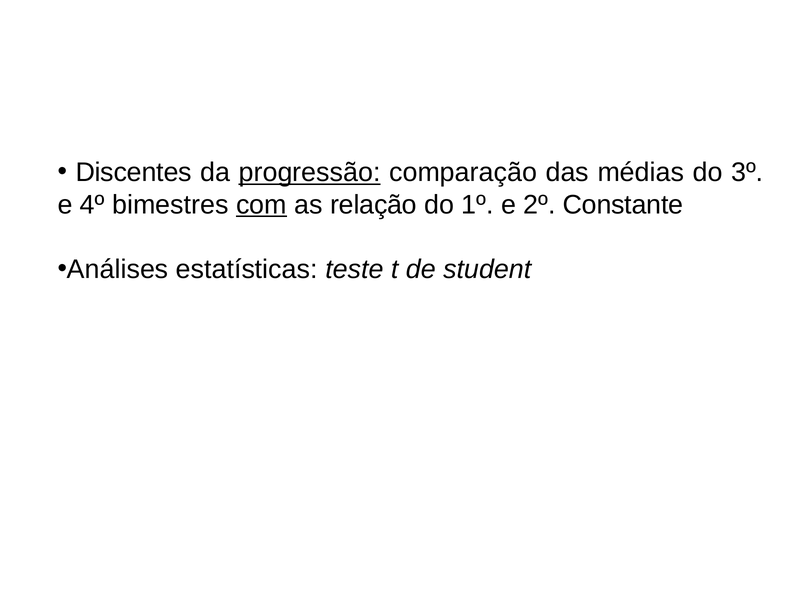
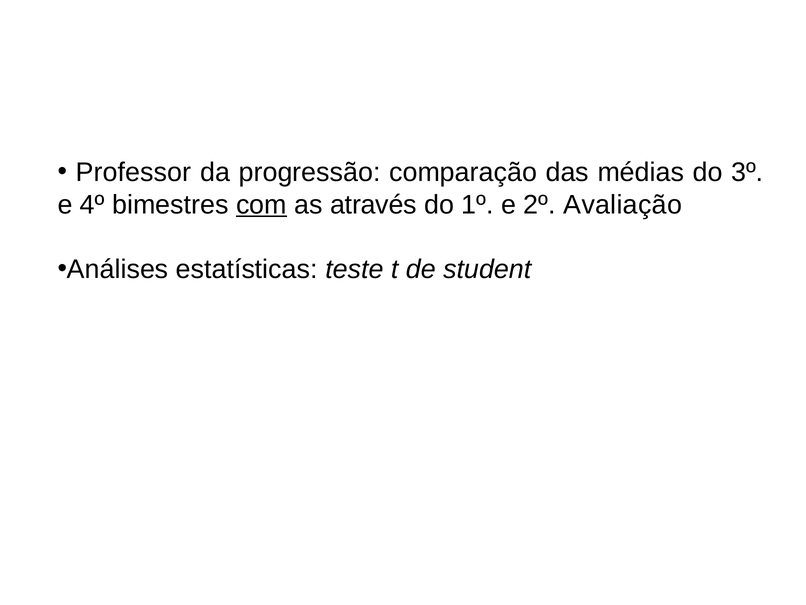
Discentes: Discentes -> Professor
progressão underline: present -> none
relação: relação -> através
Constante: Constante -> Avaliação
